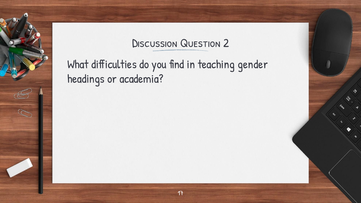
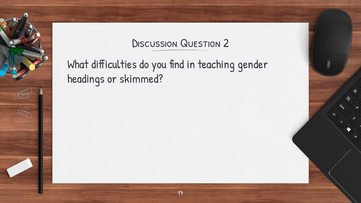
academia: academia -> skimmed
